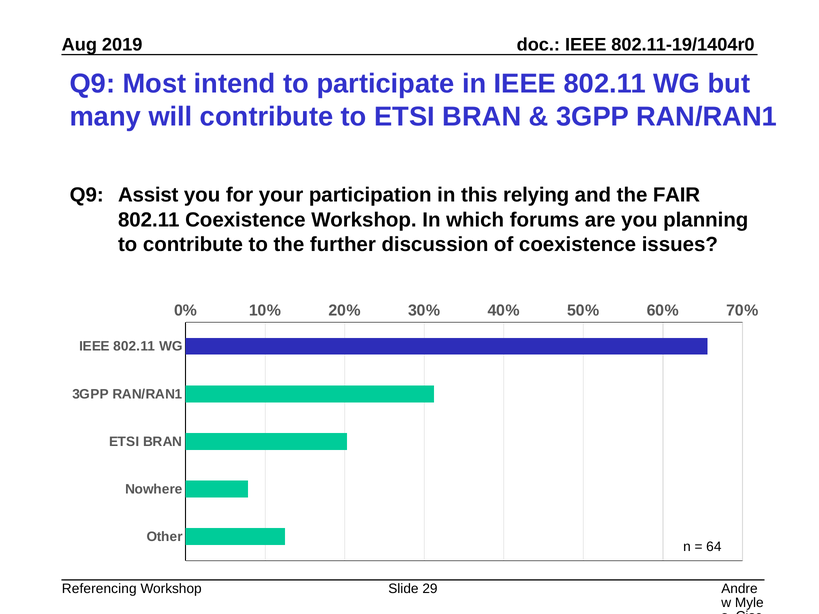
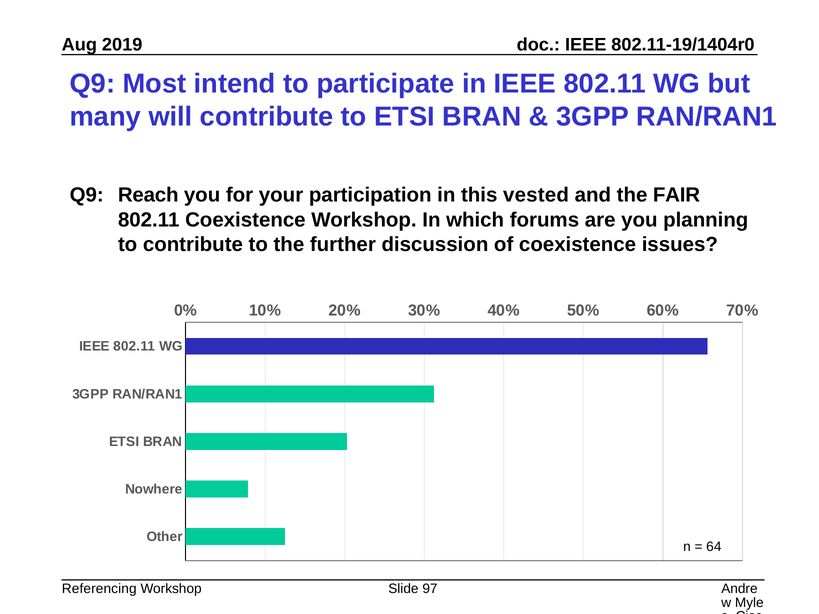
Assist: Assist -> Reach
relying: relying -> vested
29: 29 -> 97
